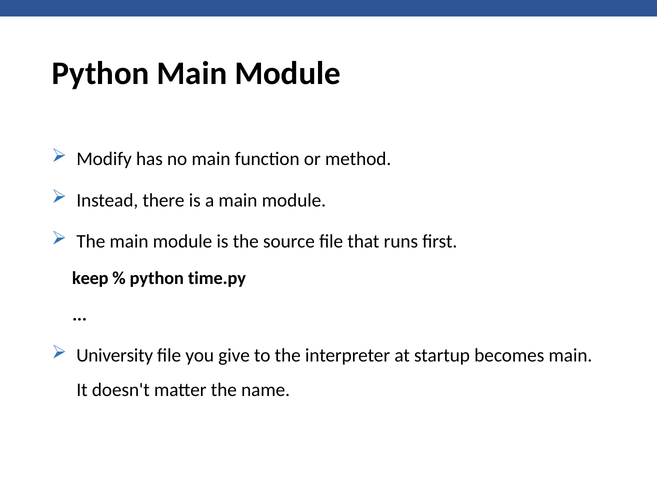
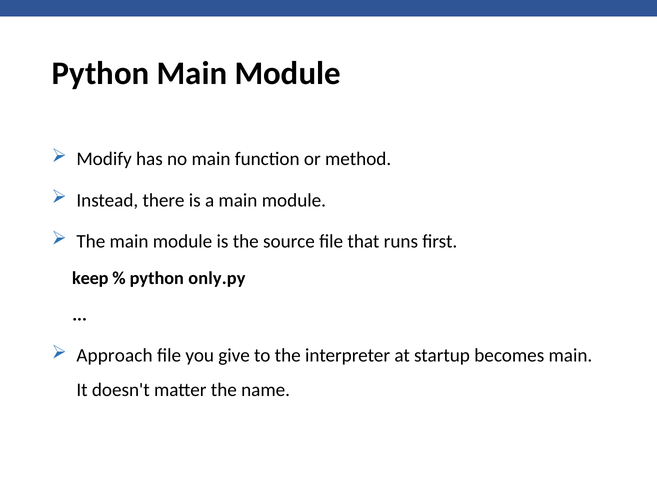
time.py: time.py -> only.py
University: University -> Approach
